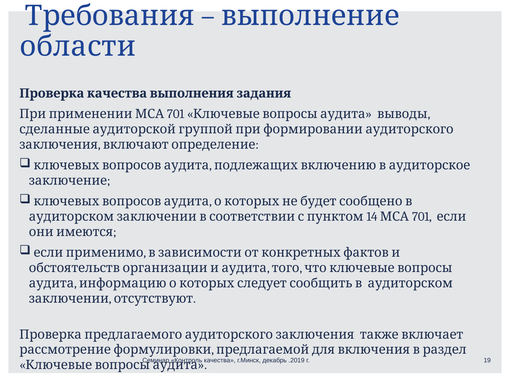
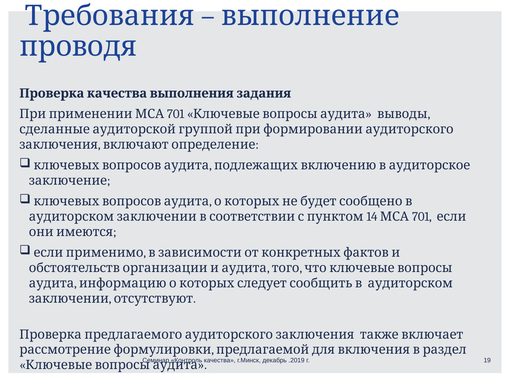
области: области -> проводя
